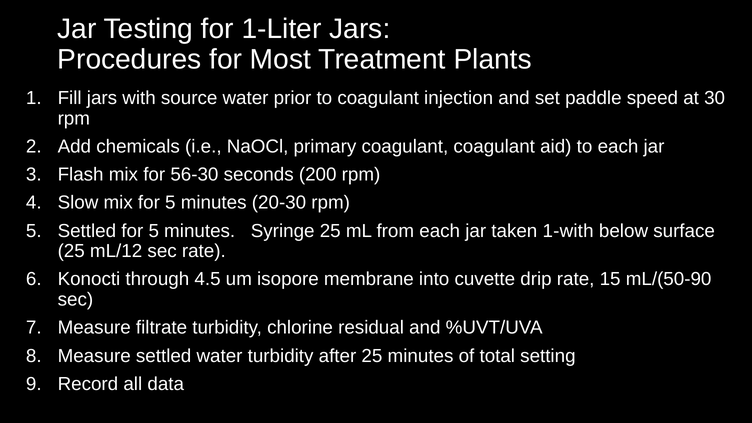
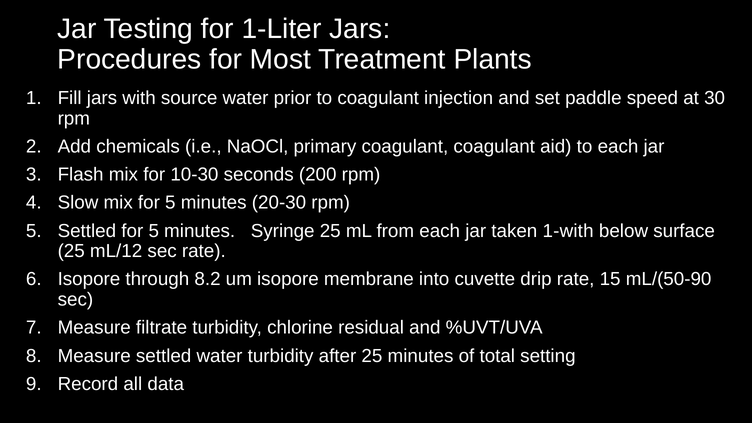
56-30: 56-30 -> 10-30
Konocti at (89, 279): Konocti -> Isopore
4.5: 4.5 -> 8.2
